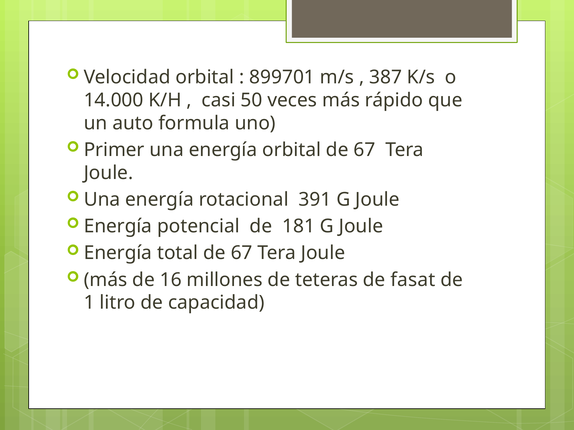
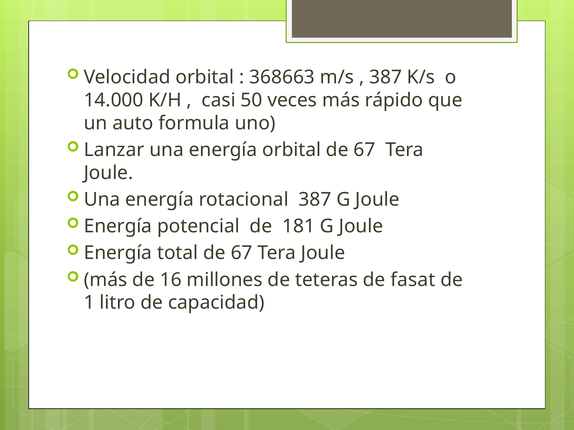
899701: 899701 -> 368663
Primer: Primer -> Lanzar
rotacional 391: 391 -> 387
